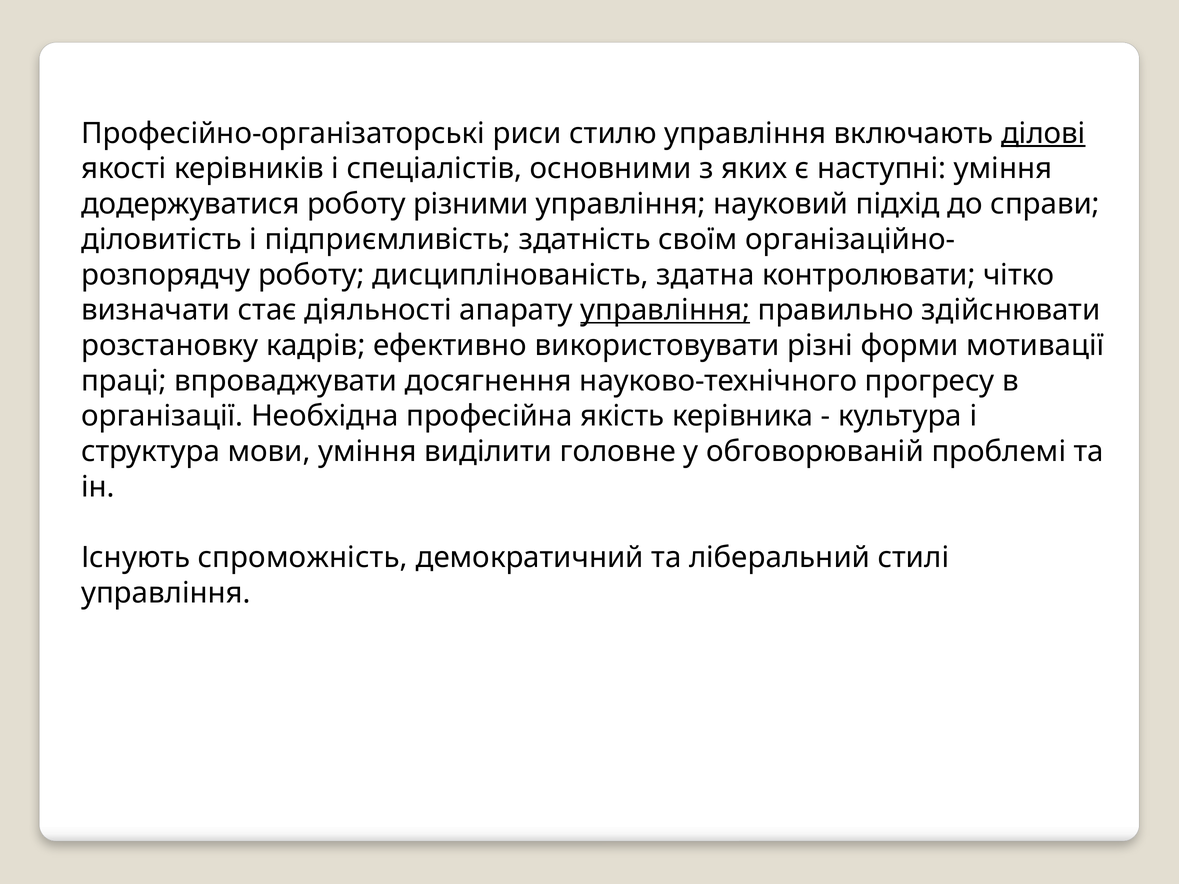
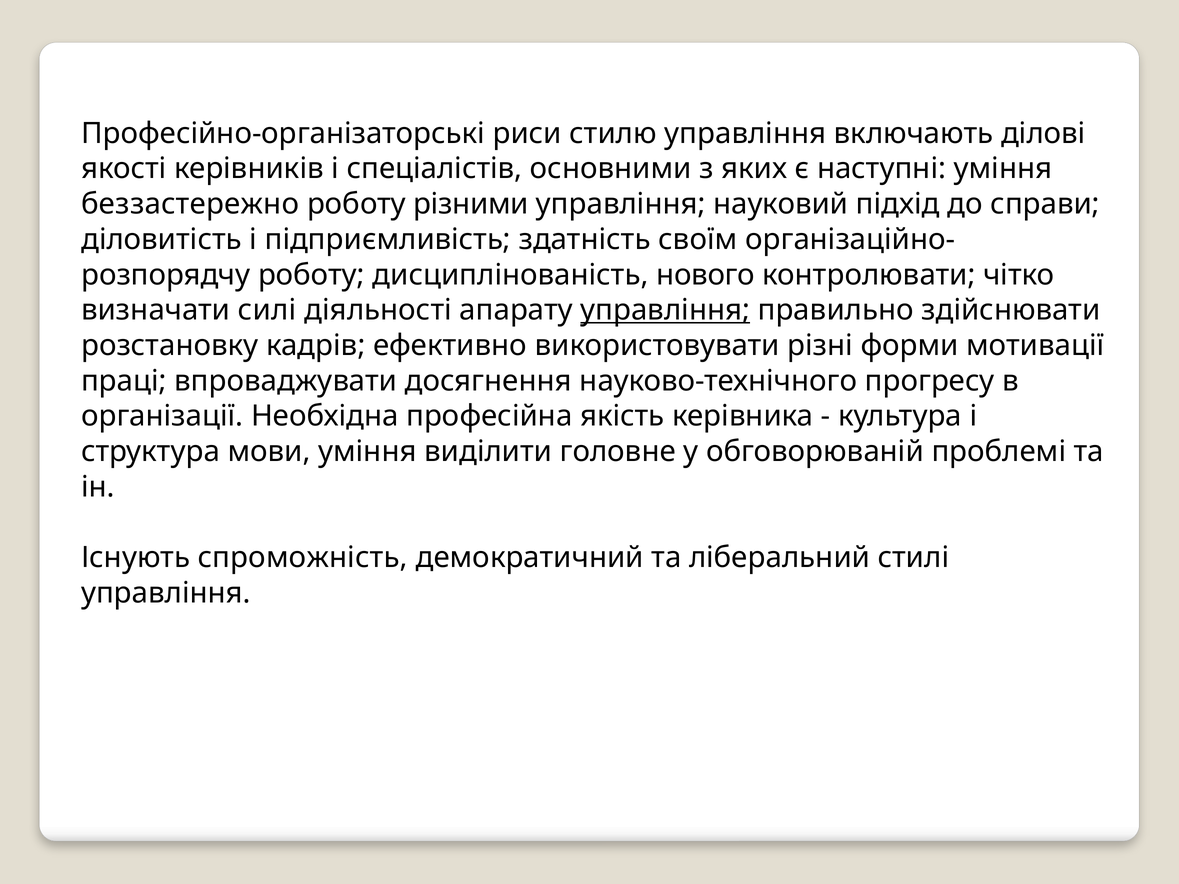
ділові underline: present -> none
додержуватися: додержуватися -> беззастережно
здатна: здатна -> нового
стає: стає -> силі
